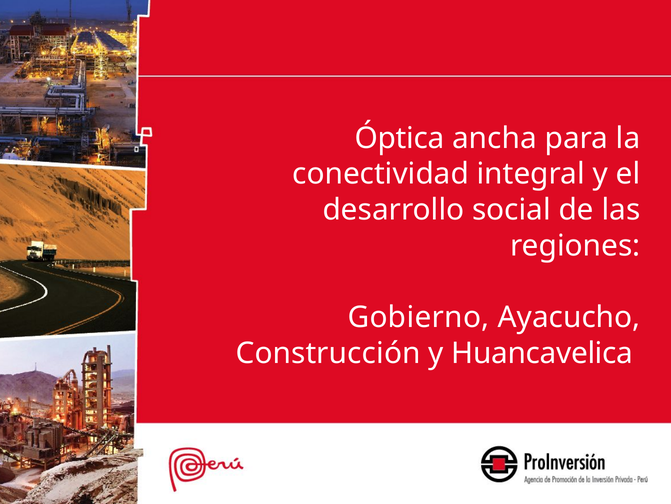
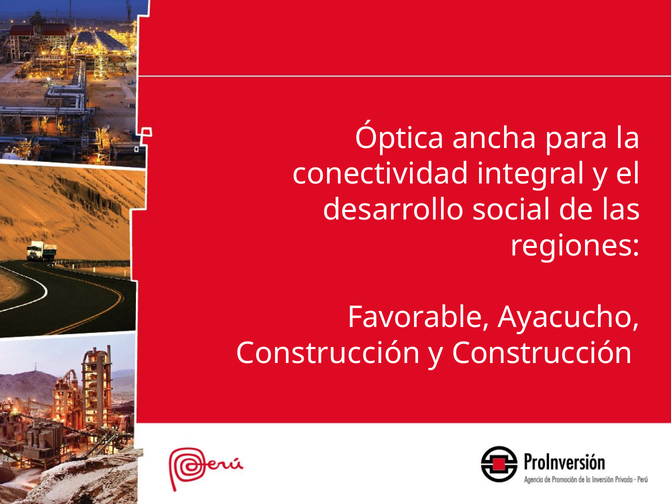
Gobierno: Gobierno -> Favorable
y Huancavelica: Huancavelica -> Construcción
